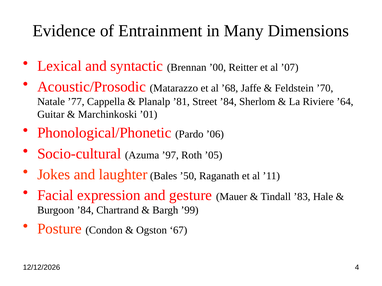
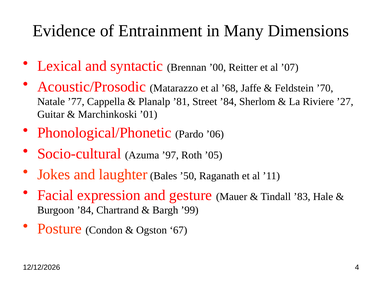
’64: ’64 -> ’27
